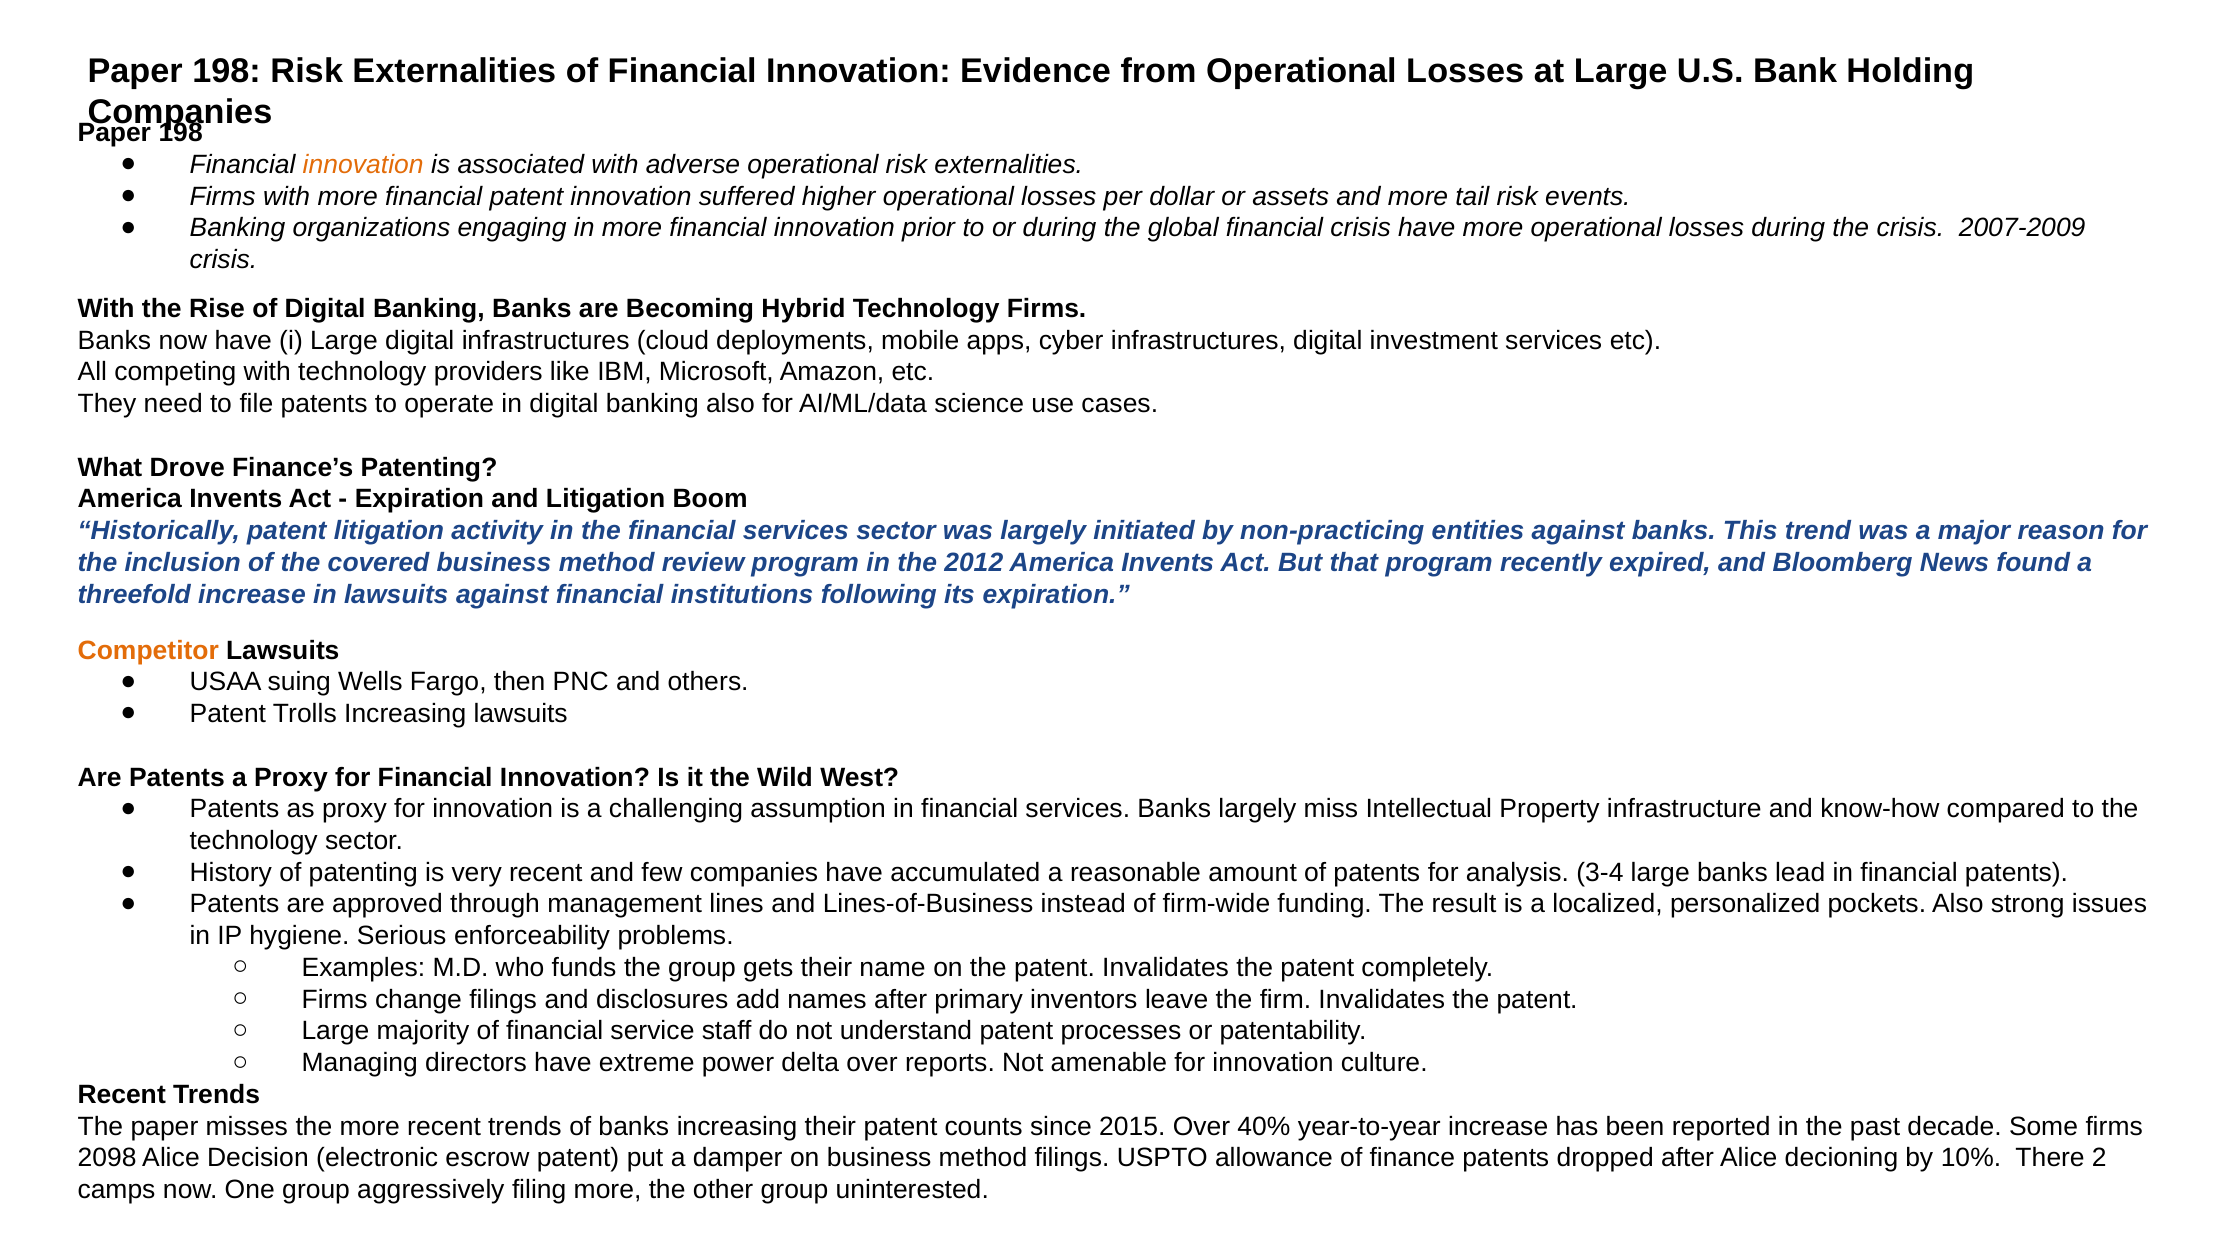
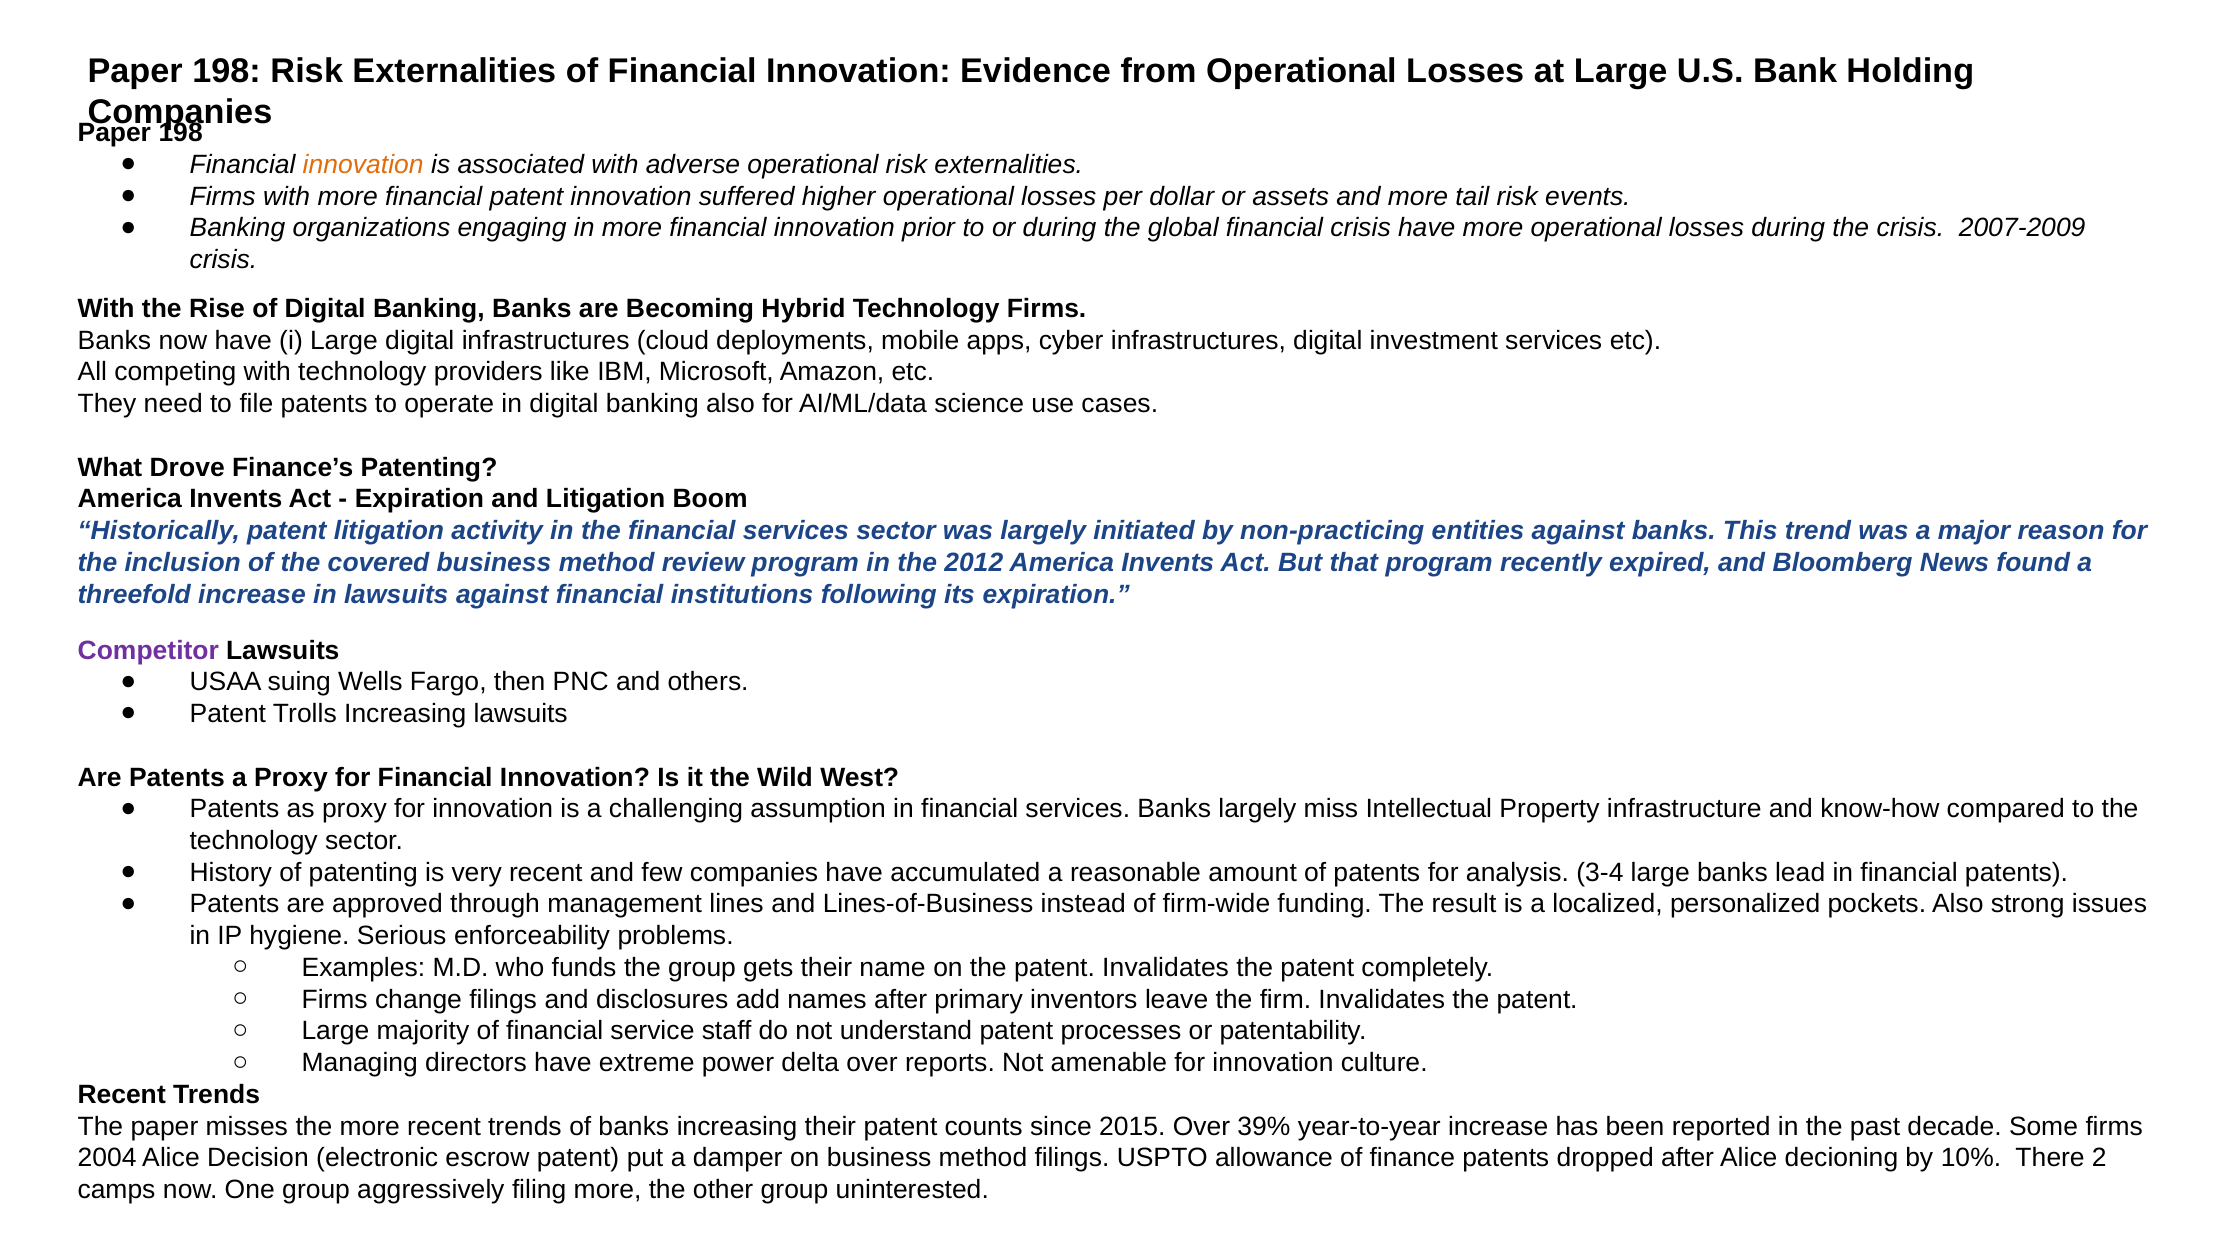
Competitor colour: orange -> purple
40%: 40% -> 39%
2098: 2098 -> 2004
